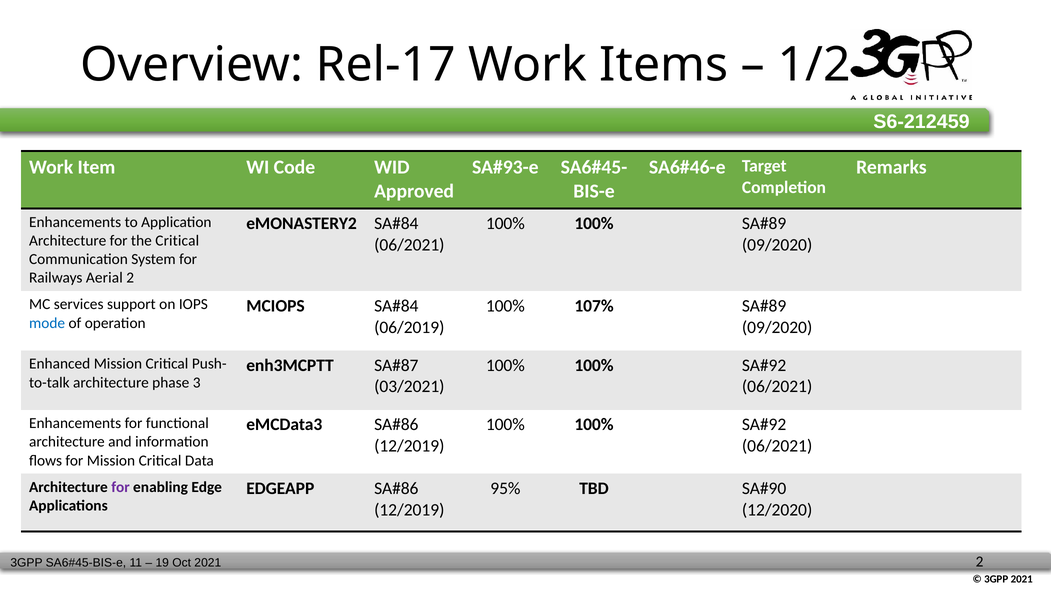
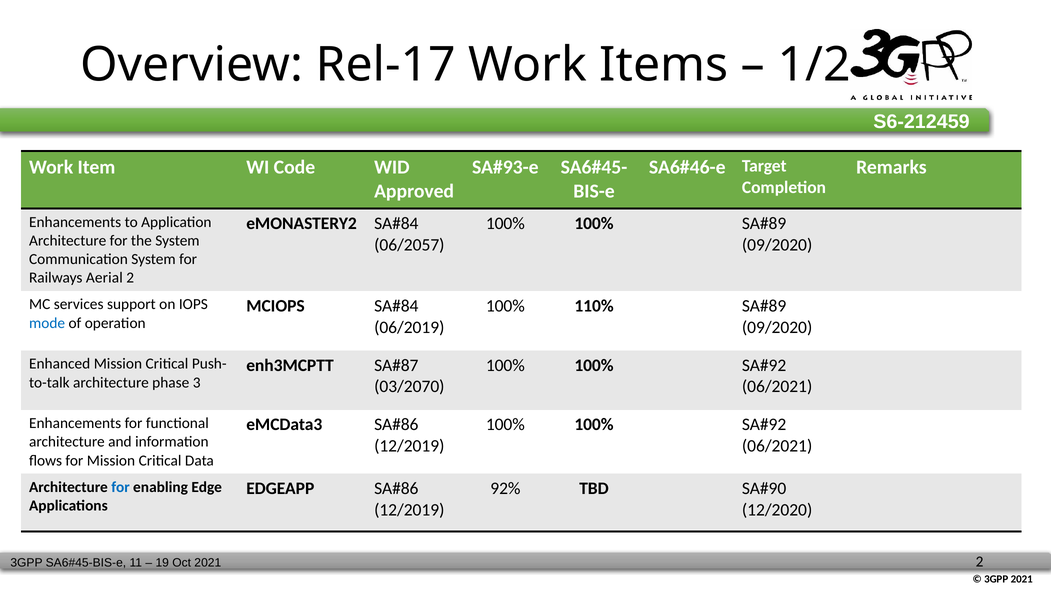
the Critical: Critical -> System
06/2021 at (409, 245): 06/2021 -> 06/2057
107%: 107% -> 110%
03/2021: 03/2021 -> 03/2070
for at (121, 487) colour: purple -> blue
95%: 95% -> 92%
